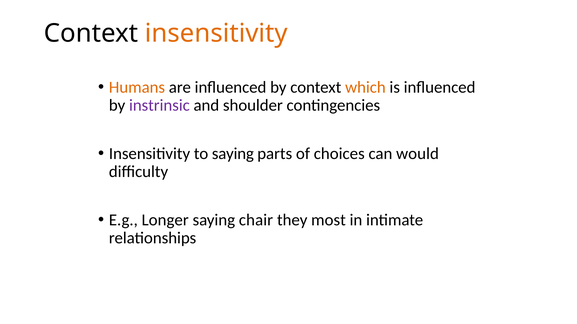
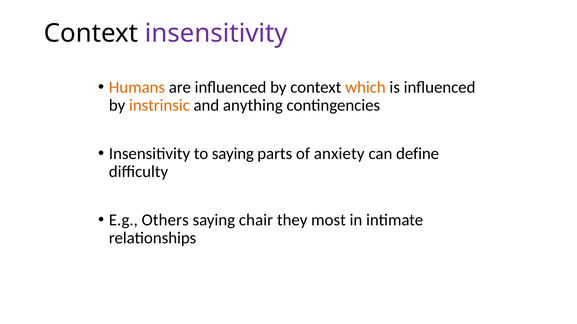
insensitivity at (216, 33) colour: orange -> purple
instrinsic colour: purple -> orange
shoulder: shoulder -> anything
choices: choices -> anxiety
would: would -> define
Longer: Longer -> Others
